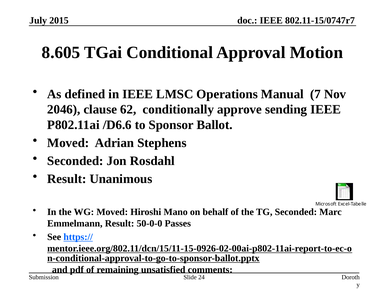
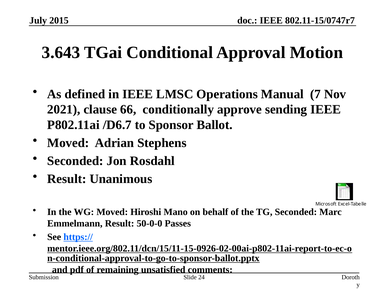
8.605: 8.605 -> 3.643
2046: 2046 -> 2021
62: 62 -> 66
/D6.6: /D6.6 -> /D6.7
